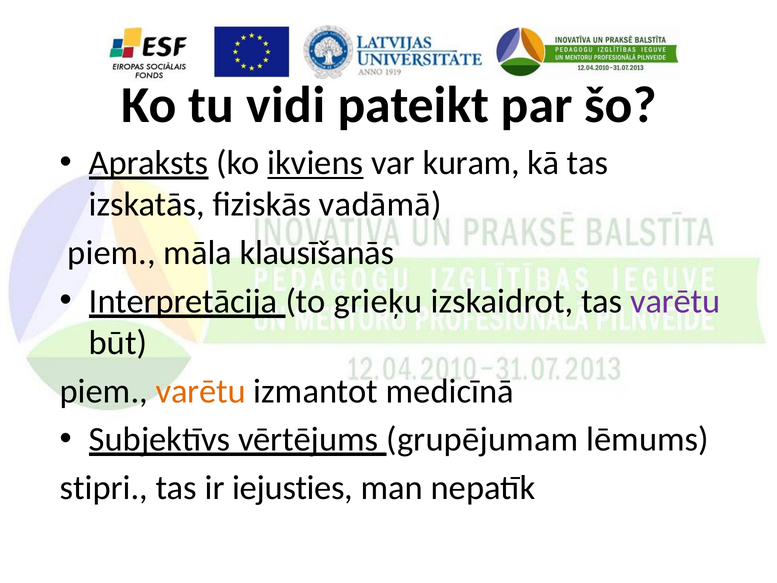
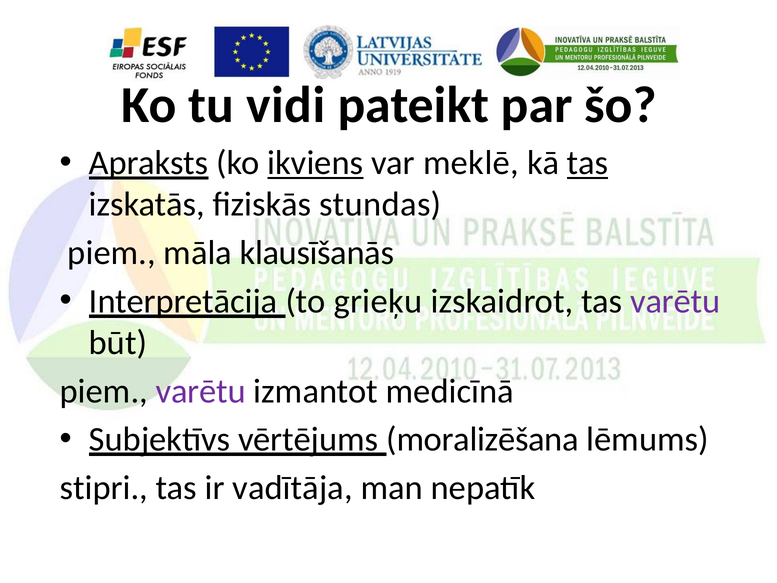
kuram: kuram -> meklē
tas at (588, 163) underline: none -> present
vadāmā: vadāmā -> stundas
varētu at (201, 391) colour: orange -> purple
grupējumam: grupējumam -> moralizēšana
iejusties: iejusties -> vadītāja
